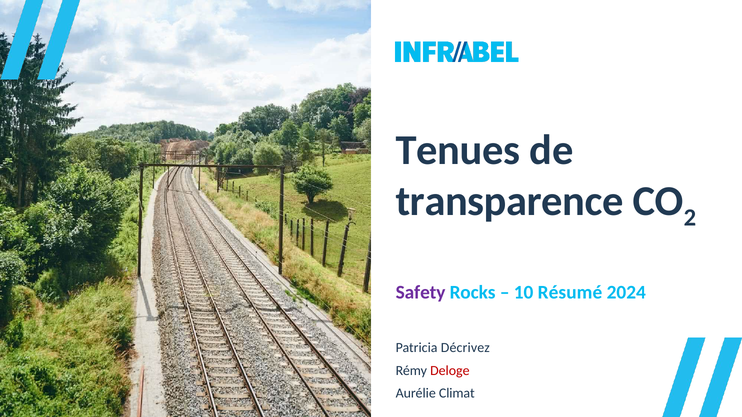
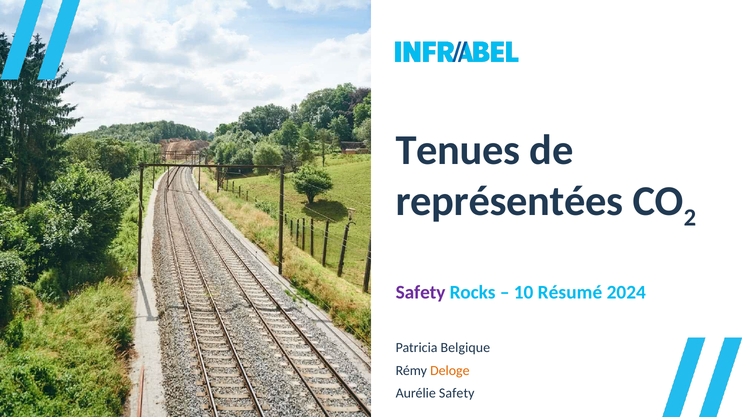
transparence: transparence -> représentées
Décrivez: Décrivez -> Belgique
Deloge colour: red -> orange
Aurélie Climat: Climat -> Safety
